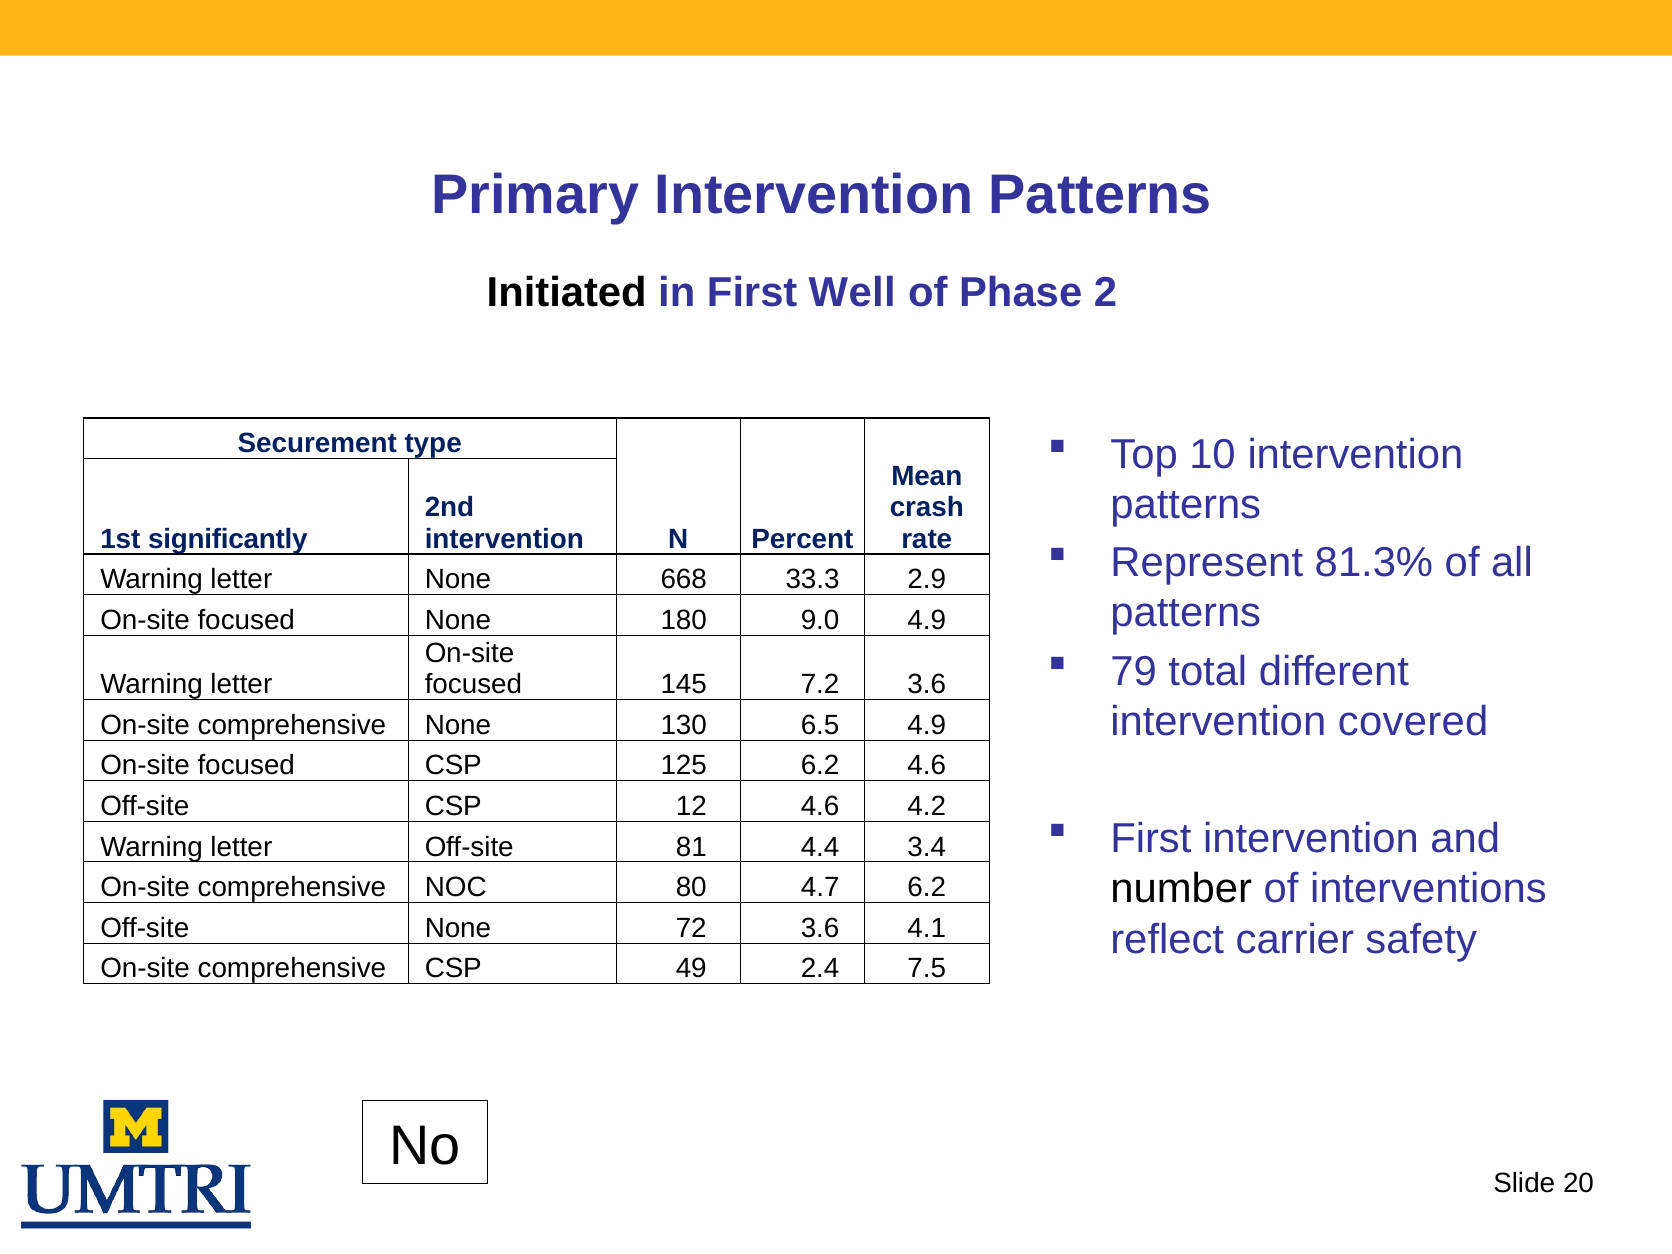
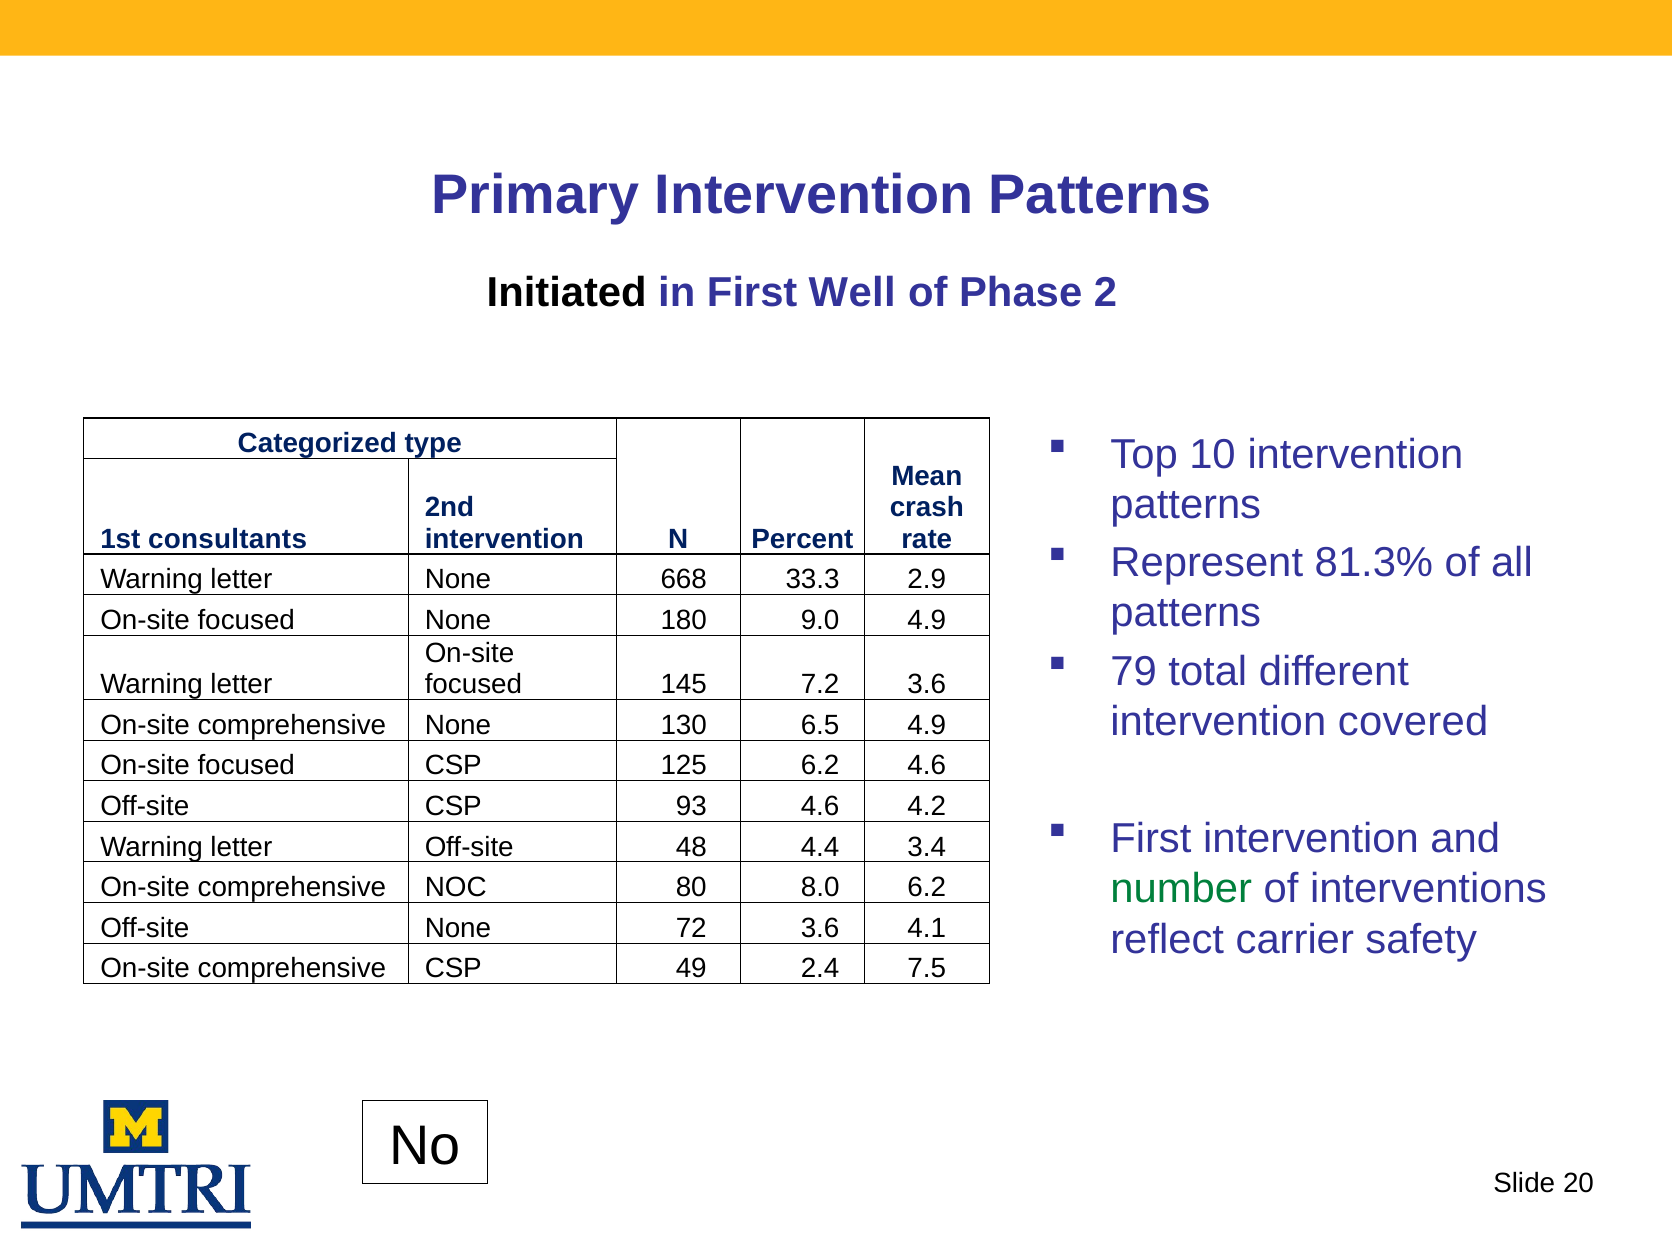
Securement: Securement -> Categorized
significantly: significantly -> consultants
12: 12 -> 93
81: 81 -> 48
number colour: black -> green
4.7: 4.7 -> 8.0
